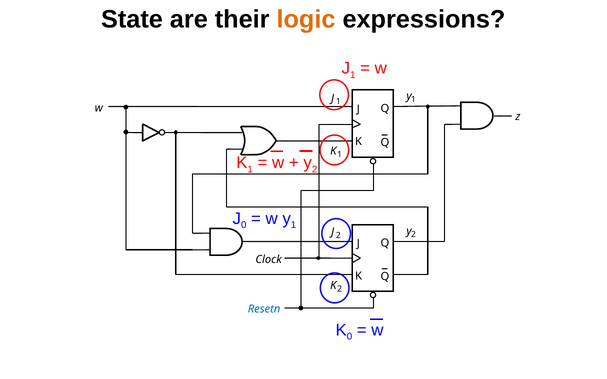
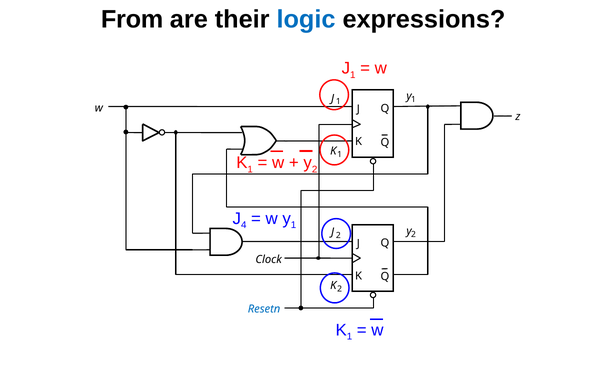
State: State -> From
logic colour: orange -> blue
J 0: 0 -> 4
0 at (350, 337): 0 -> 1
